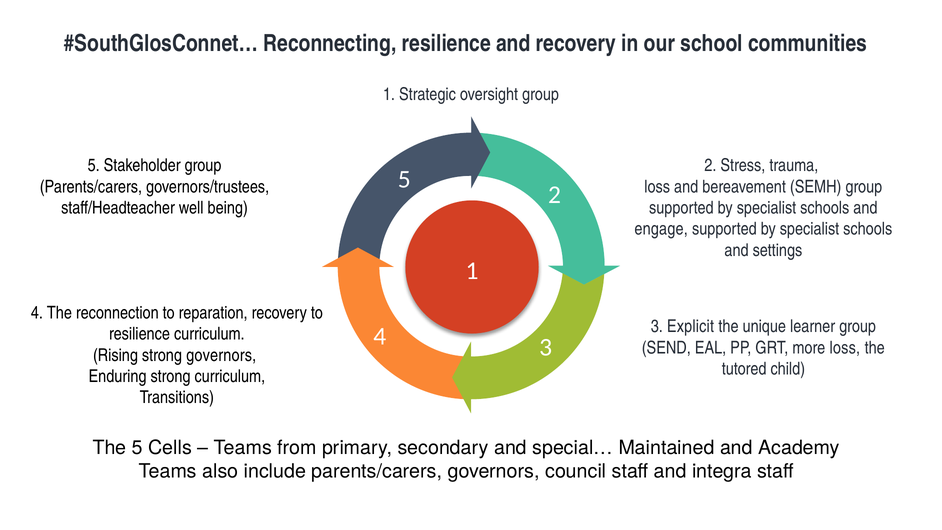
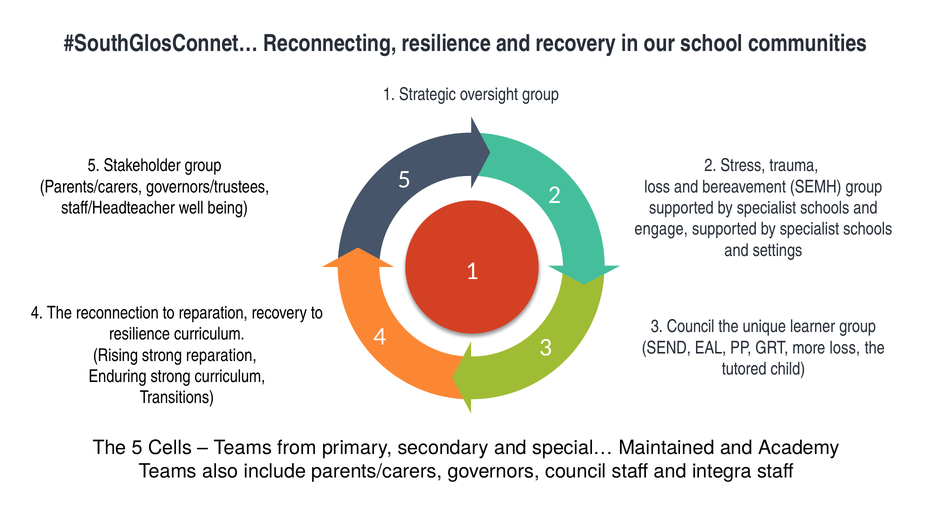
3 Explicit: Explicit -> Council
strong governors: governors -> reparation
